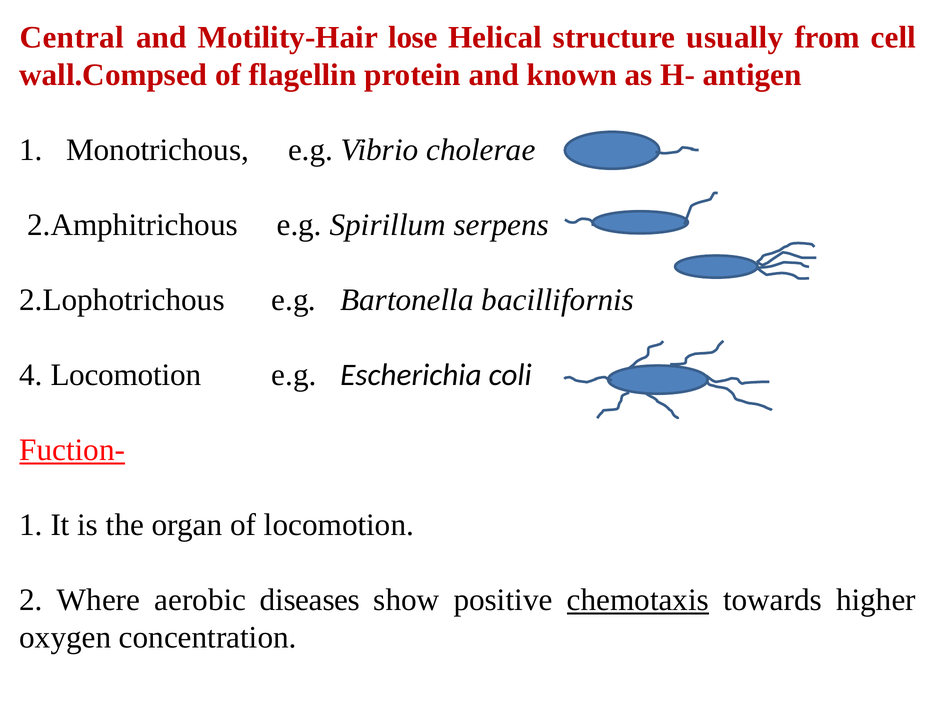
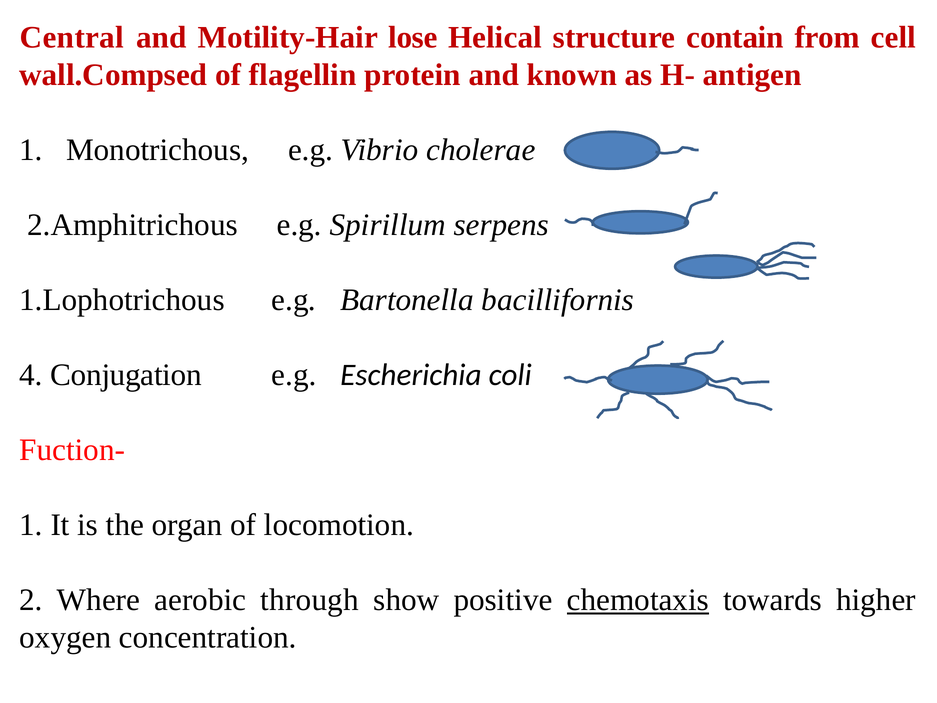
usually: usually -> contain
2.Lophotrichous: 2.Lophotrichous -> 1.Lophotrichous
4 Locomotion: Locomotion -> Conjugation
Fuction- underline: present -> none
diseases: diseases -> through
